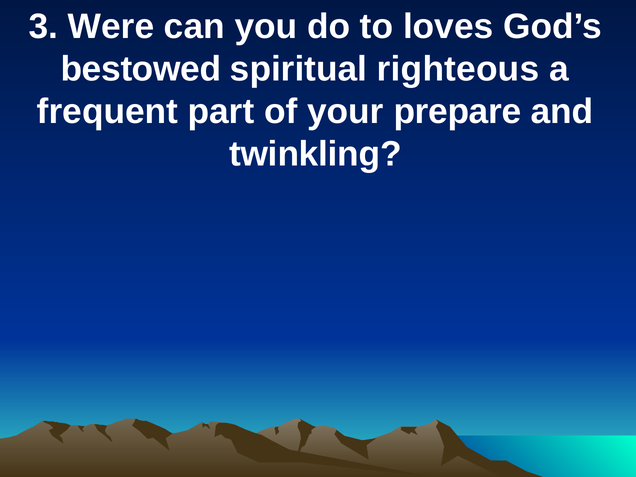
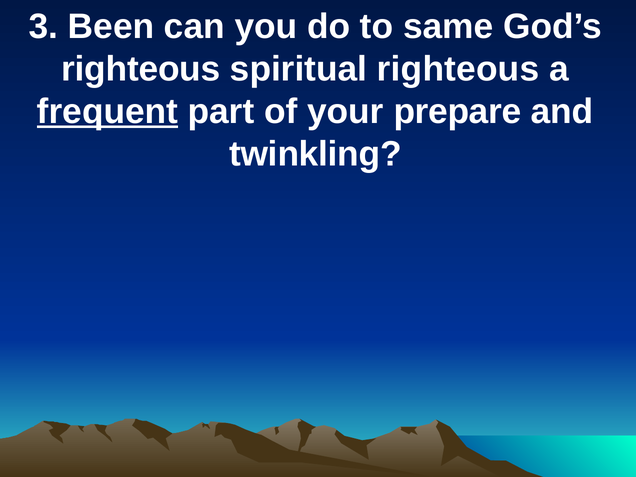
Were: Were -> Been
loves: loves -> same
bestowed at (141, 69): bestowed -> righteous
frequent underline: none -> present
